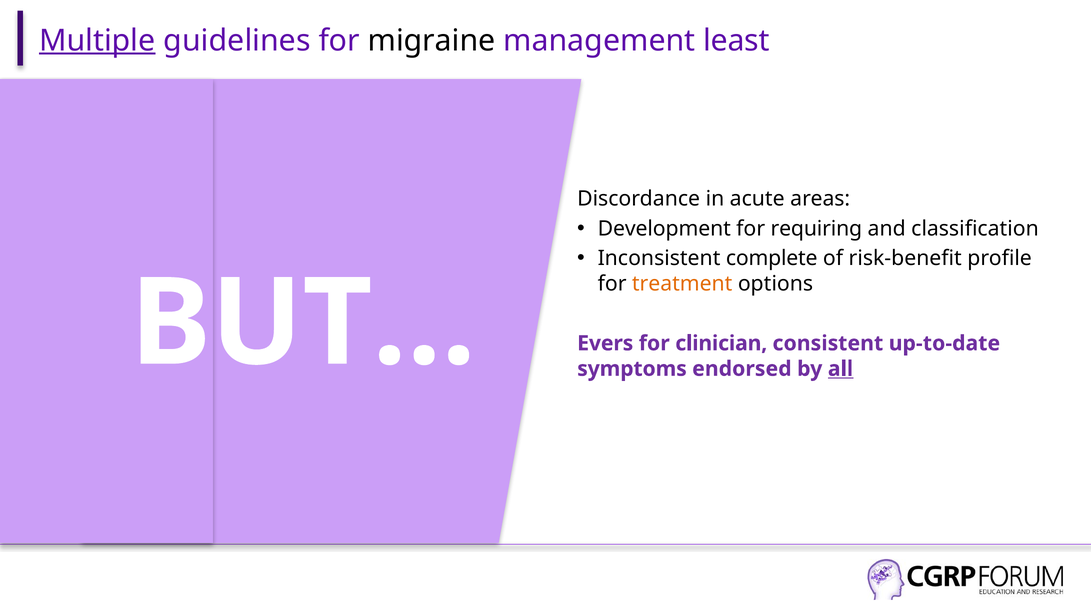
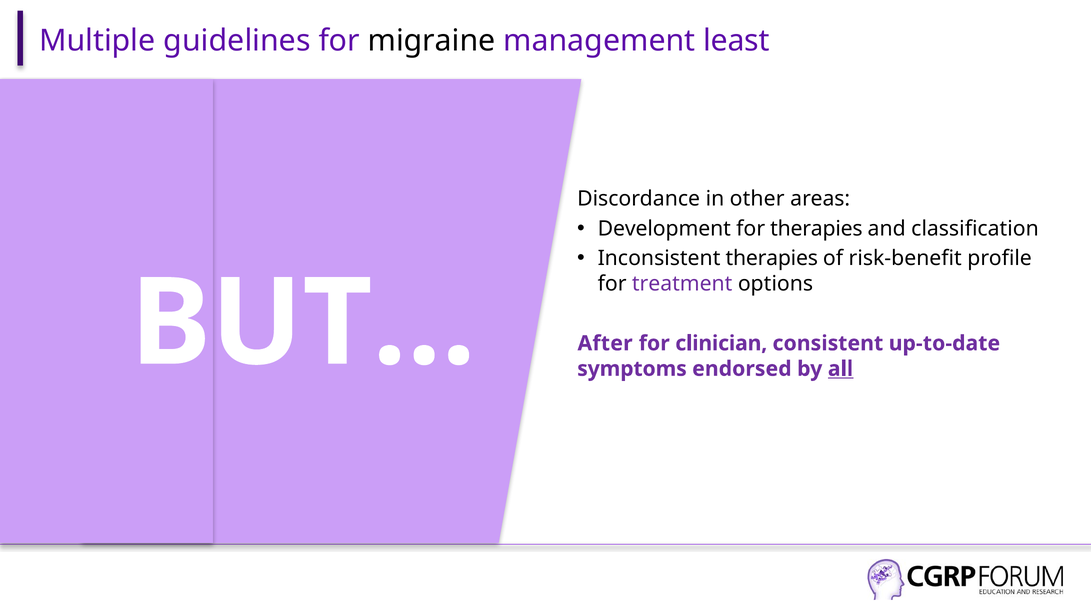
Multiple underline: present -> none
acute: acute -> other
for requiring: requiring -> therapies
Inconsistent complete: complete -> therapies
treatment colour: orange -> purple
Evers: Evers -> After
